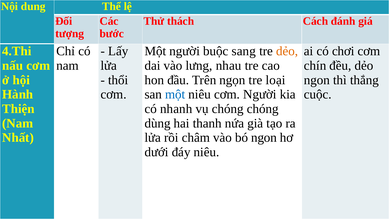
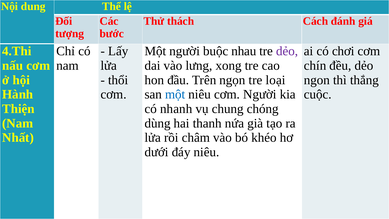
sang: sang -> nhau
dẻo at (287, 51) colour: orange -> purple
nhau: nhau -> xong
vụ chóng: chóng -> chung
bó ngon: ngon -> khéo
